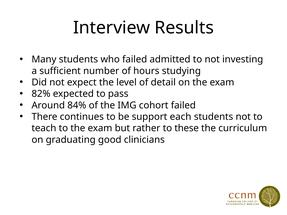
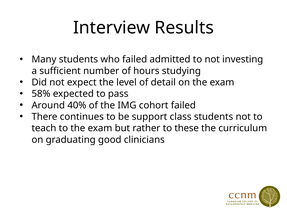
82%: 82% -> 58%
84%: 84% -> 40%
each: each -> class
